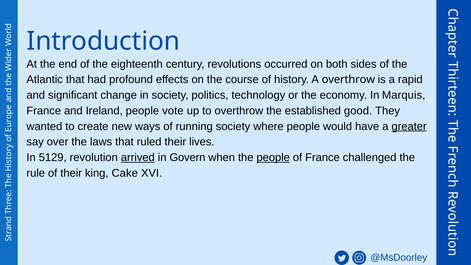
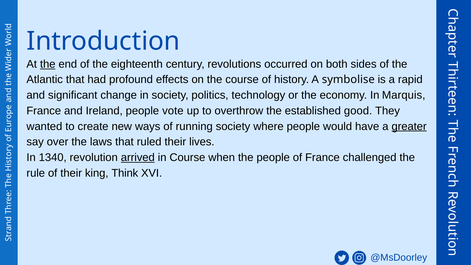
the at (48, 64) underline: none -> present
A overthrow: overthrow -> symbolise
5129: 5129 -> 1340
in Govern: Govern -> Course
people at (273, 157) underline: present -> none
Cake: Cake -> Think
